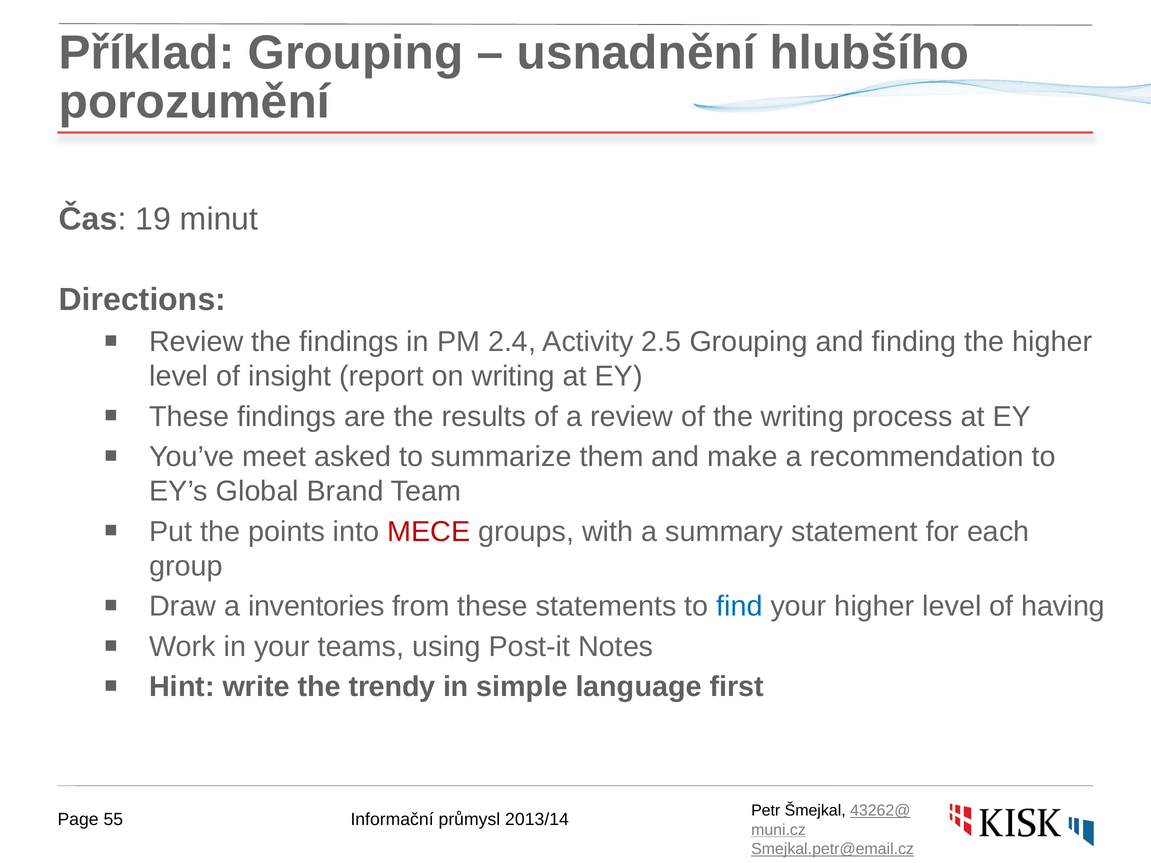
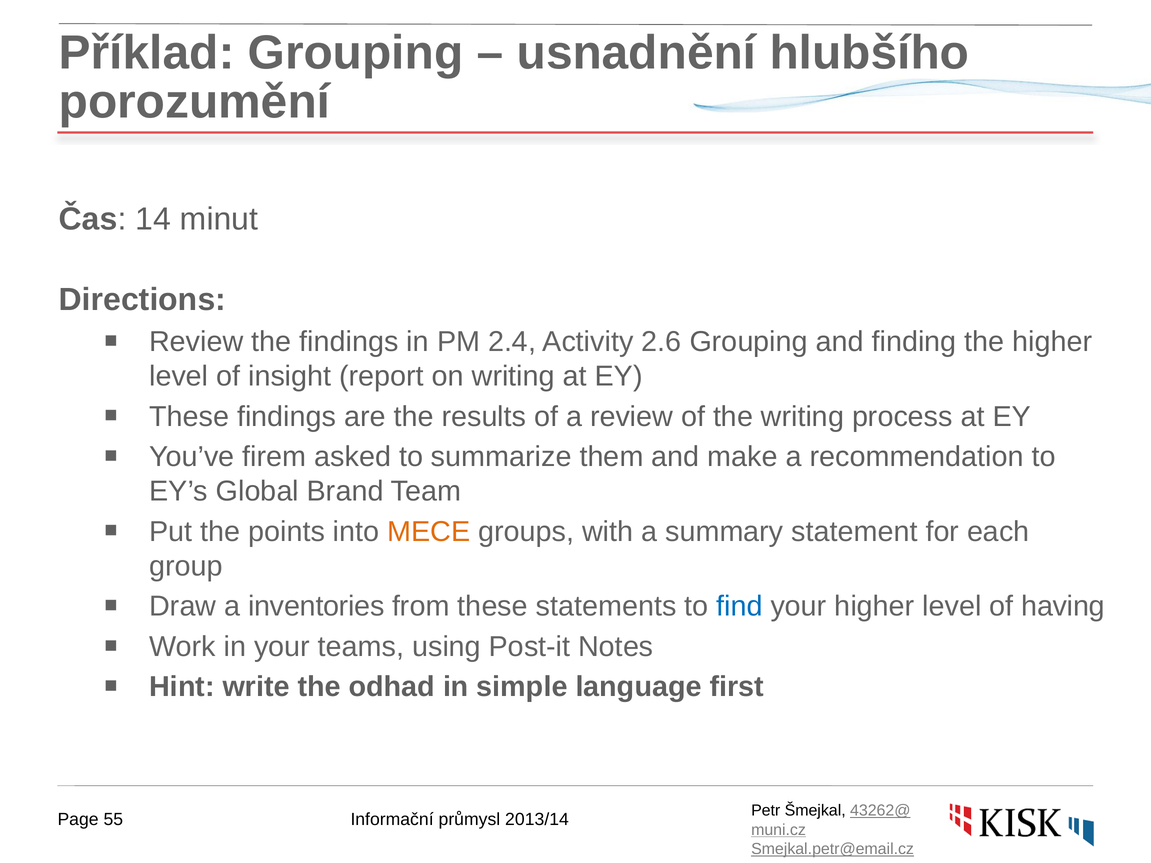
19: 19 -> 14
2.5: 2.5 -> 2.6
meet: meet -> firem
MECE colour: red -> orange
trendy: trendy -> odhad
